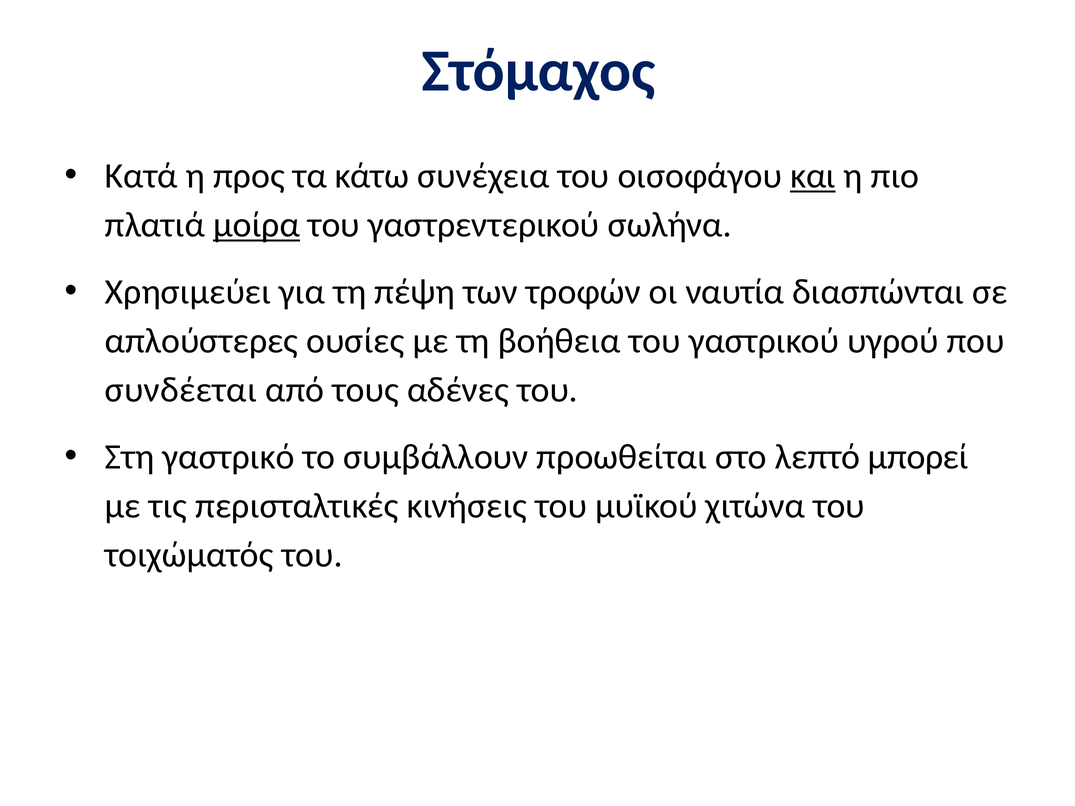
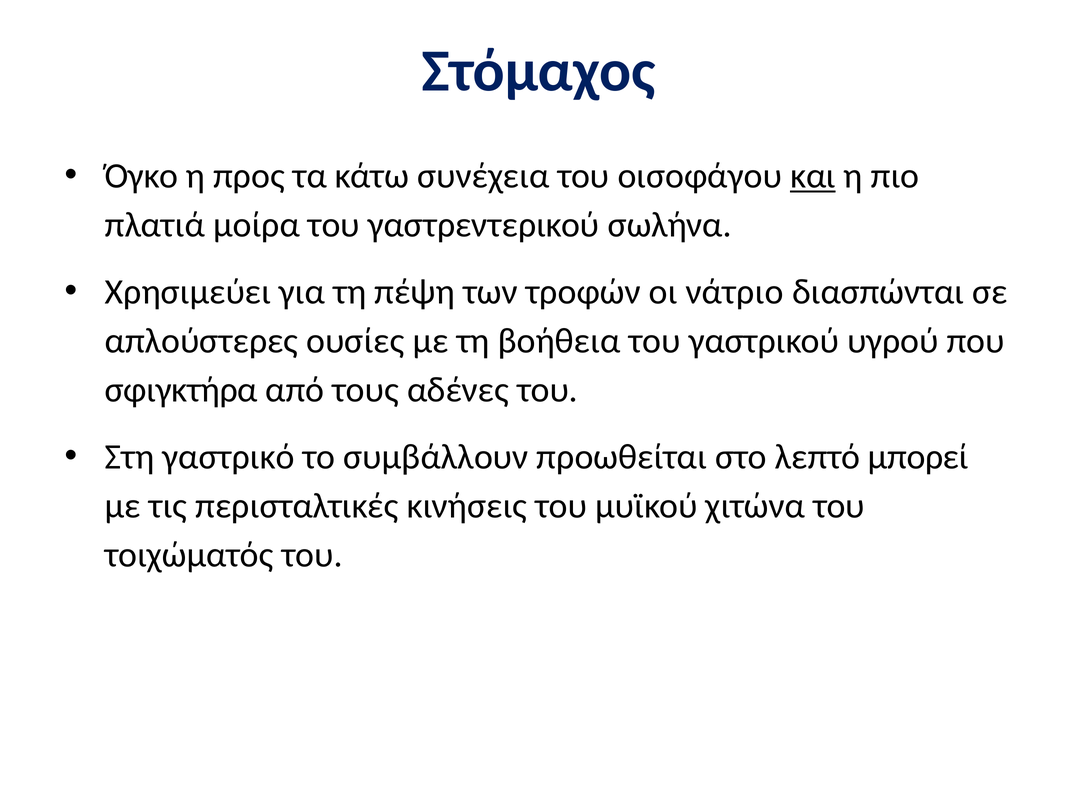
Κατά: Κατά -> Όγκο
μοίρα underline: present -> none
ναυτία: ναυτία -> νάτριο
συνδέεται: συνδέεται -> σφιγκτήρα
